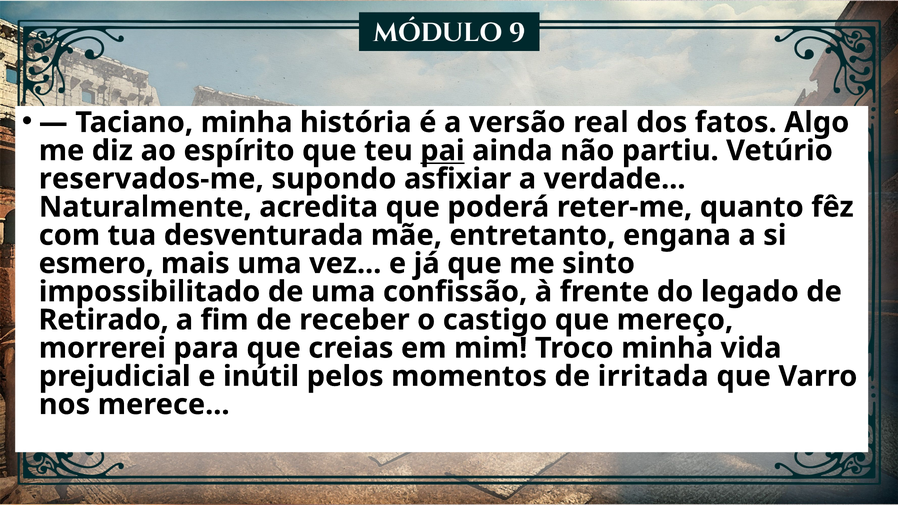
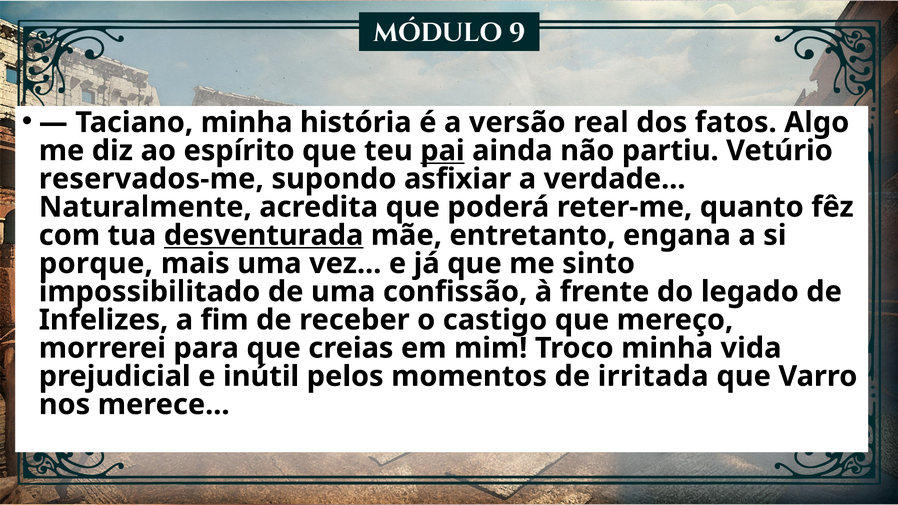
desventurada underline: none -> present
esmero: esmero -> porque
Retirado: Retirado -> Infelizes
